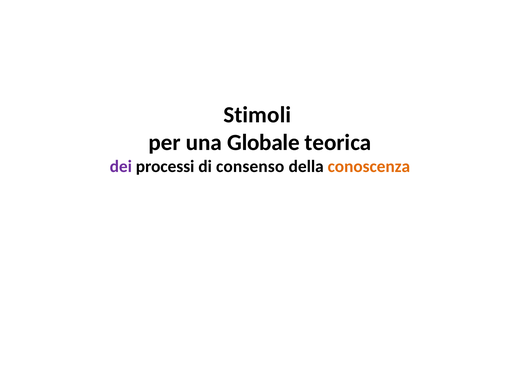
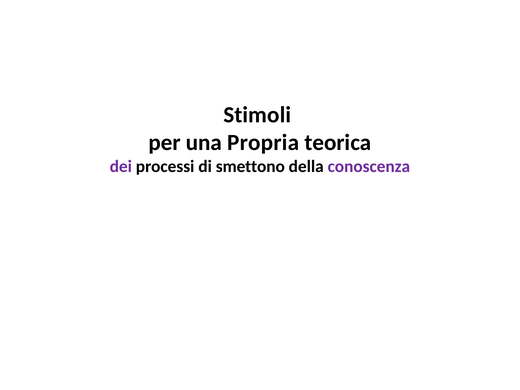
Globale: Globale -> Propria
consenso: consenso -> smettono
conoscenza colour: orange -> purple
